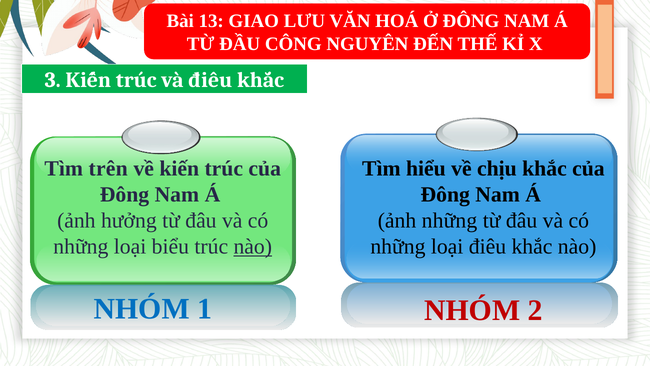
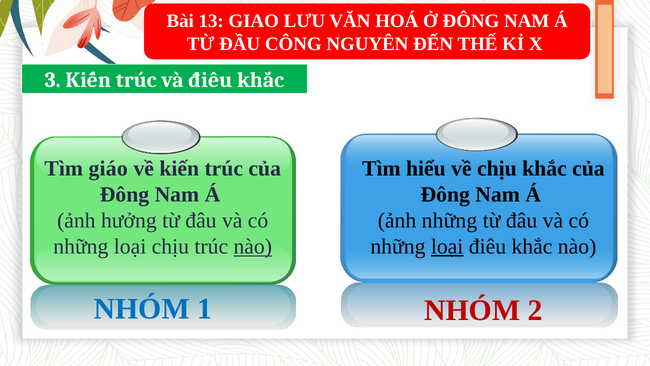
trên: trên -> giáo
loại at (447, 246) underline: none -> present
loại biểu: biểu -> chịu
